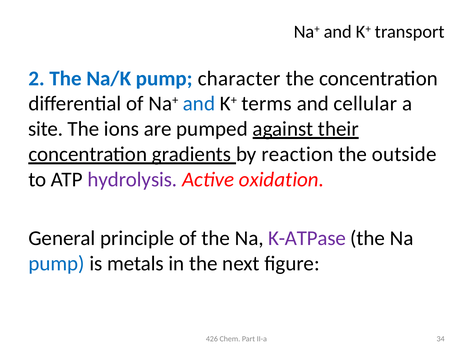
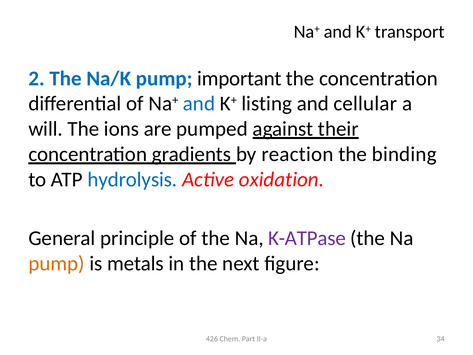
character: character -> important
terms: terms -> listing
site: site -> will
outside: outside -> binding
hydrolysis colour: purple -> blue
pump at (57, 263) colour: blue -> orange
